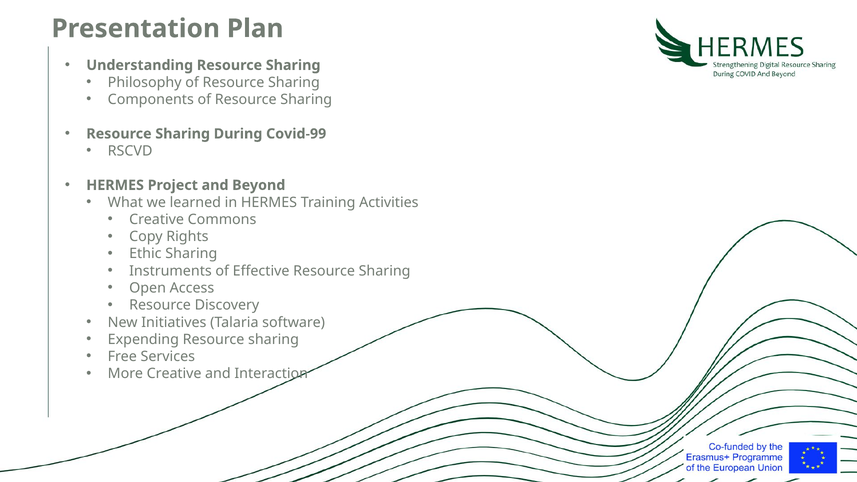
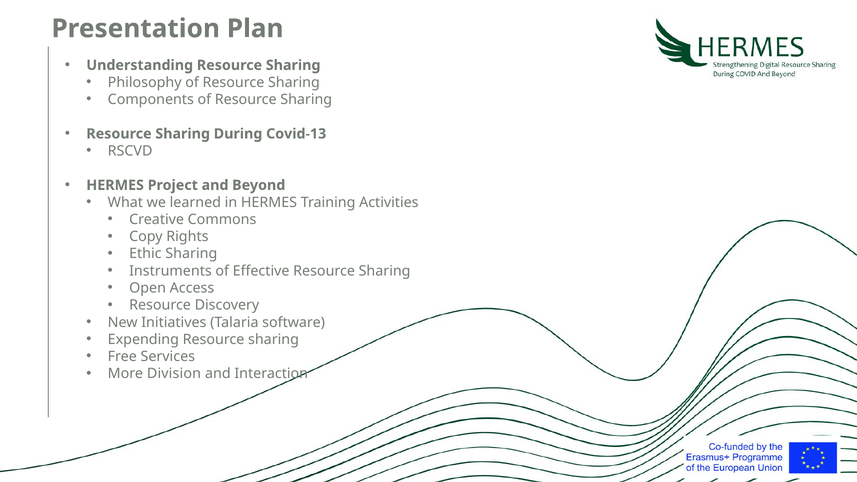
Covid-99: Covid-99 -> Covid-13
More Creative: Creative -> Division
